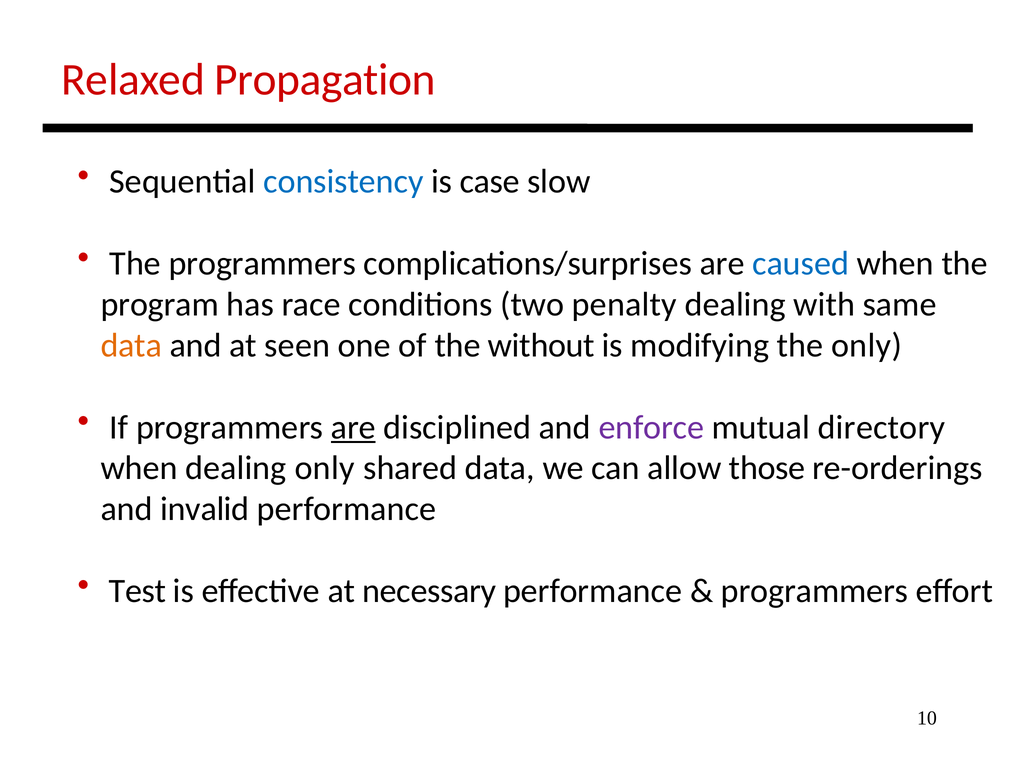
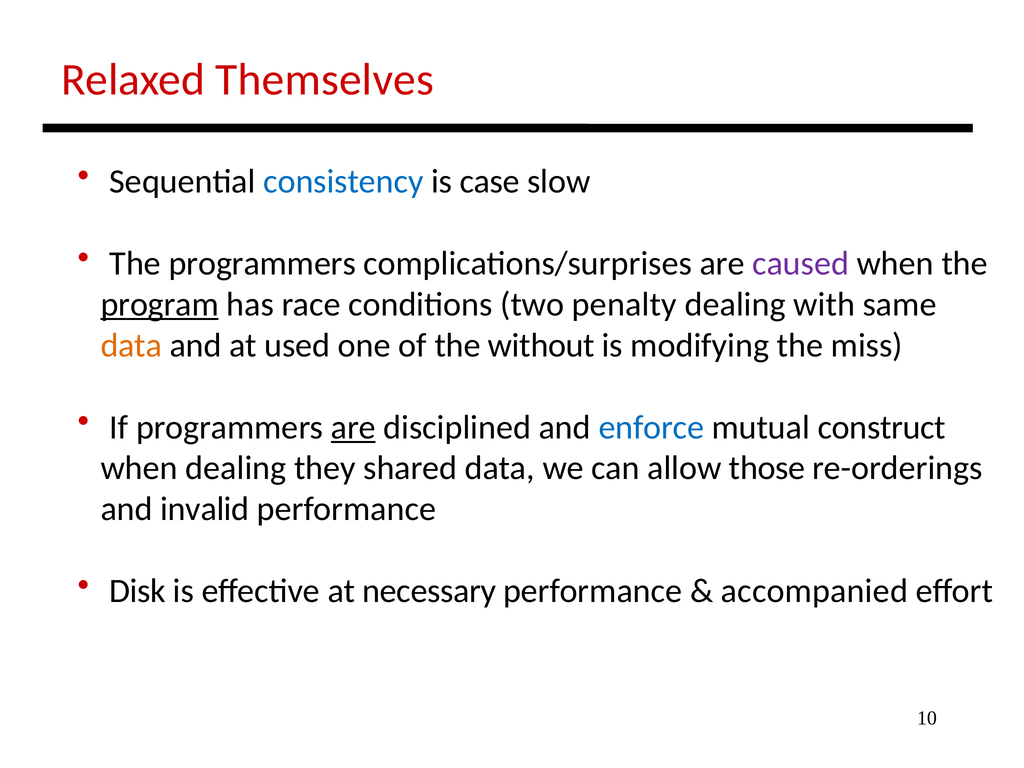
Propagation: Propagation -> Themselves
caused colour: blue -> purple
program underline: none -> present
seen: seen -> used
the only: only -> miss
enforce colour: purple -> blue
directory: directory -> construct
dealing only: only -> they
Test: Test -> Disk
programmers at (815, 591): programmers -> accompanied
